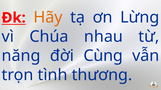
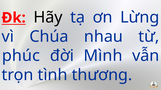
Hãy colour: orange -> black
năng: năng -> phúc
Cùng: Cùng -> Mình
